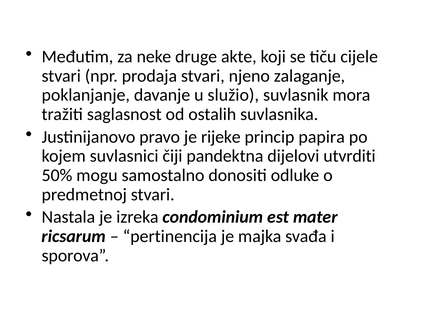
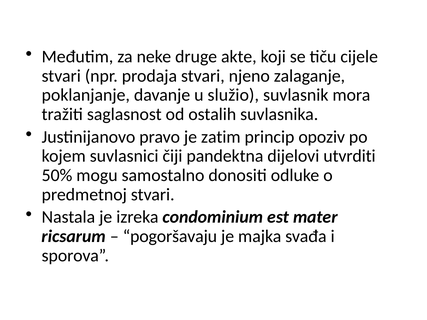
rijeke: rijeke -> zatim
papira: papira -> opoziv
pertinencija: pertinencija -> pogoršavaju
